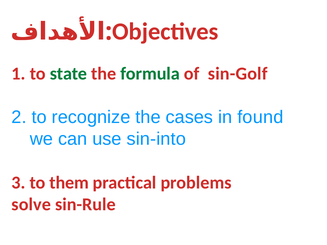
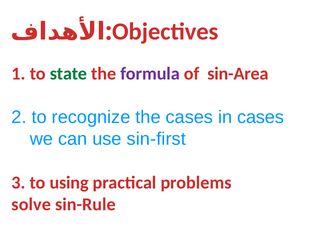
formula colour: green -> purple
sin-Golf: sin-Golf -> sin-Area
in found: found -> cases
sin-into: sin-into -> sin-first
them: them -> using
